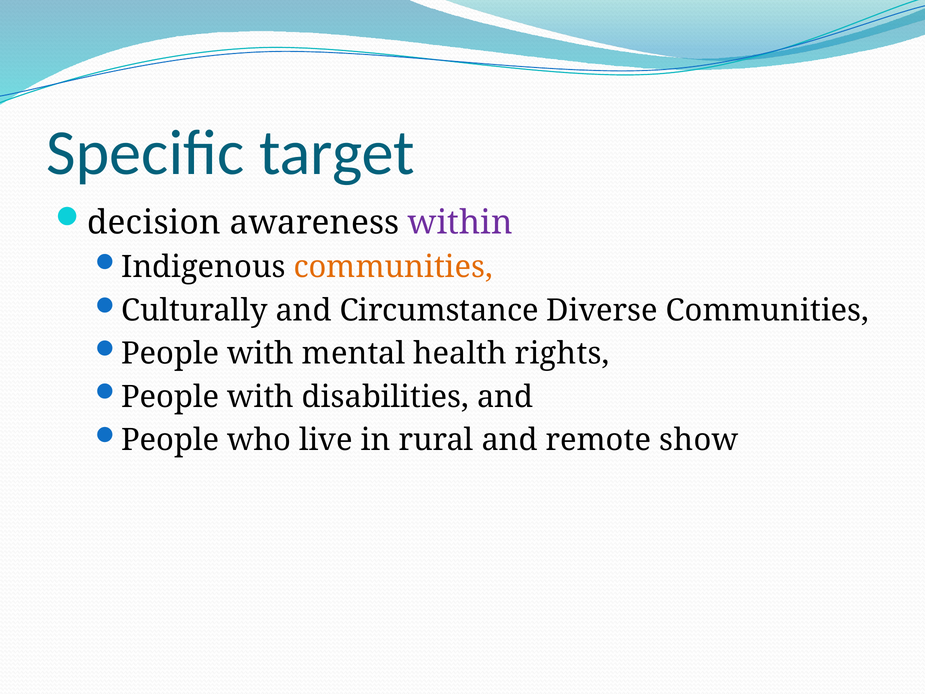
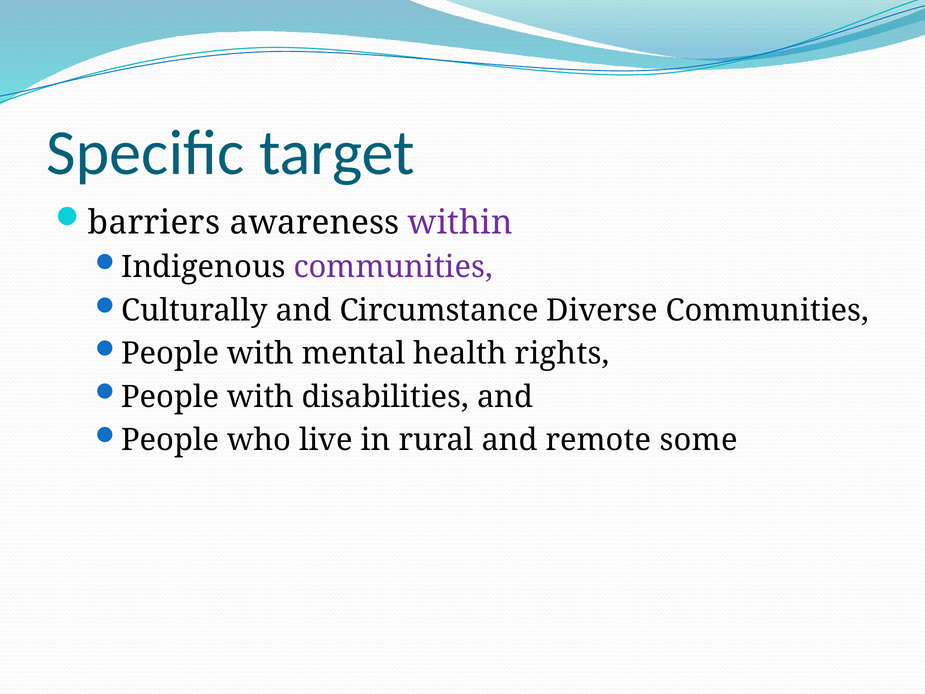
decision: decision -> barriers
communities at (393, 267) colour: orange -> purple
show: show -> some
